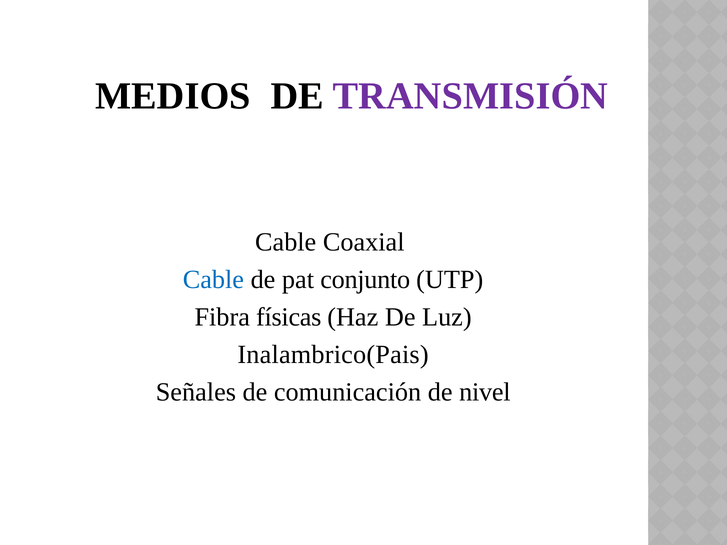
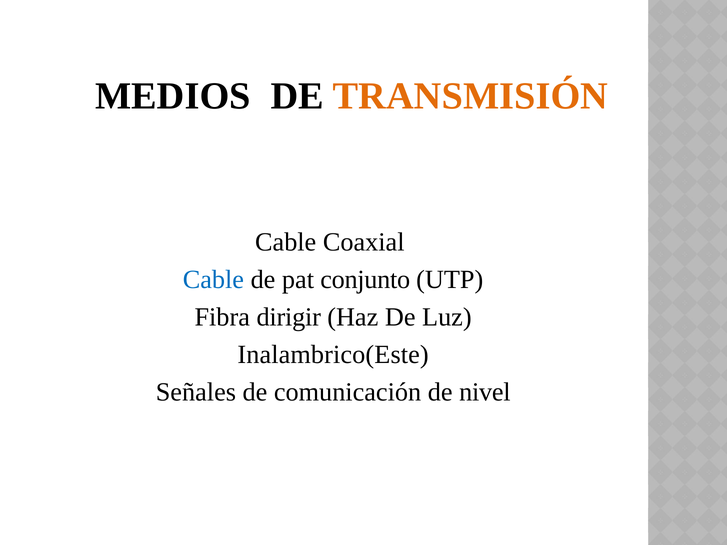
TRANSMISIÓN colour: purple -> orange
físicas: físicas -> dirigir
Inalambrico(Pais: Inalambrico(Pais -> Inalambrico(Este
